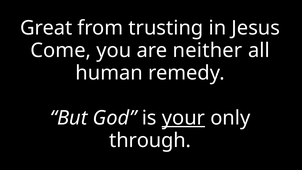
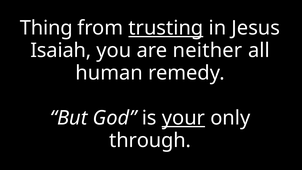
Great: Great -> Thing
trusting underline: none -> present
Come: Come -> Isaiah
